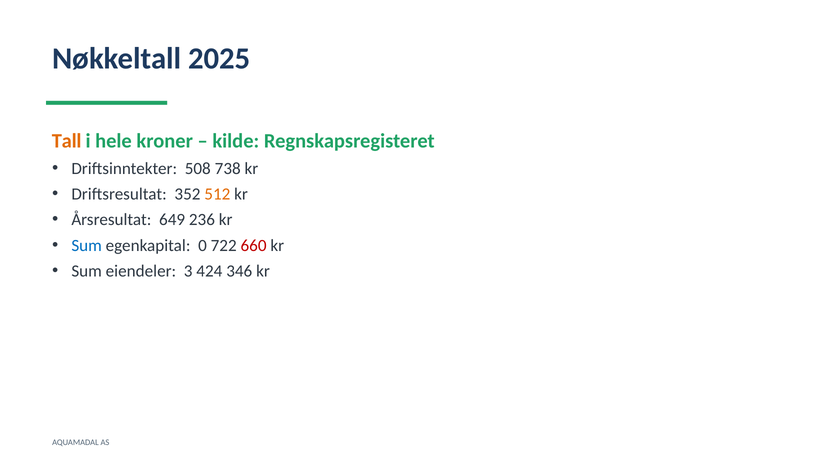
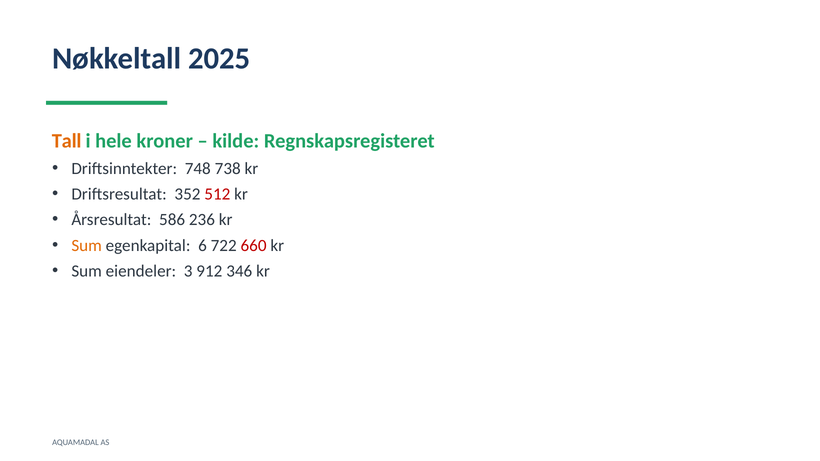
508: 508 -> 748
512 colour: orange -> red
649: 649 -> 586
Sum at (87, 246) colour: blue -> orange
0: 0 -> 6
424: 424 -> 912
